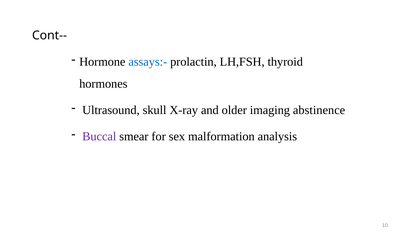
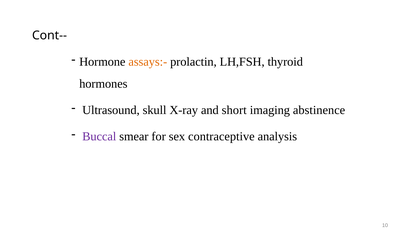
assays:- colour: blue -> orange
older: older -> short
malformation: malformation -> contraceptive
